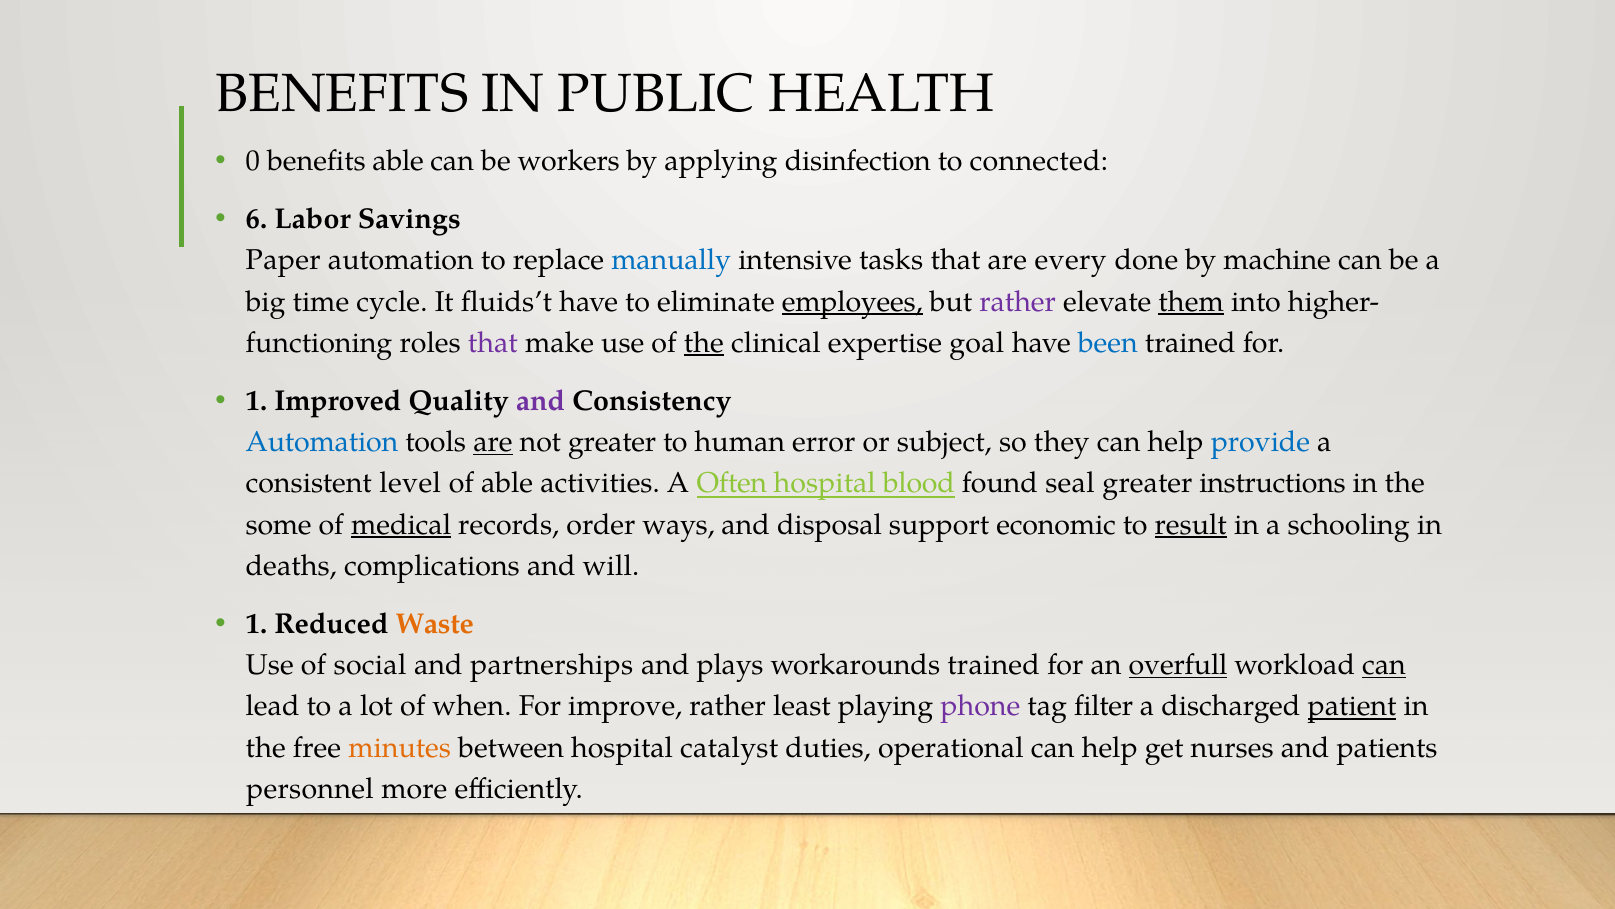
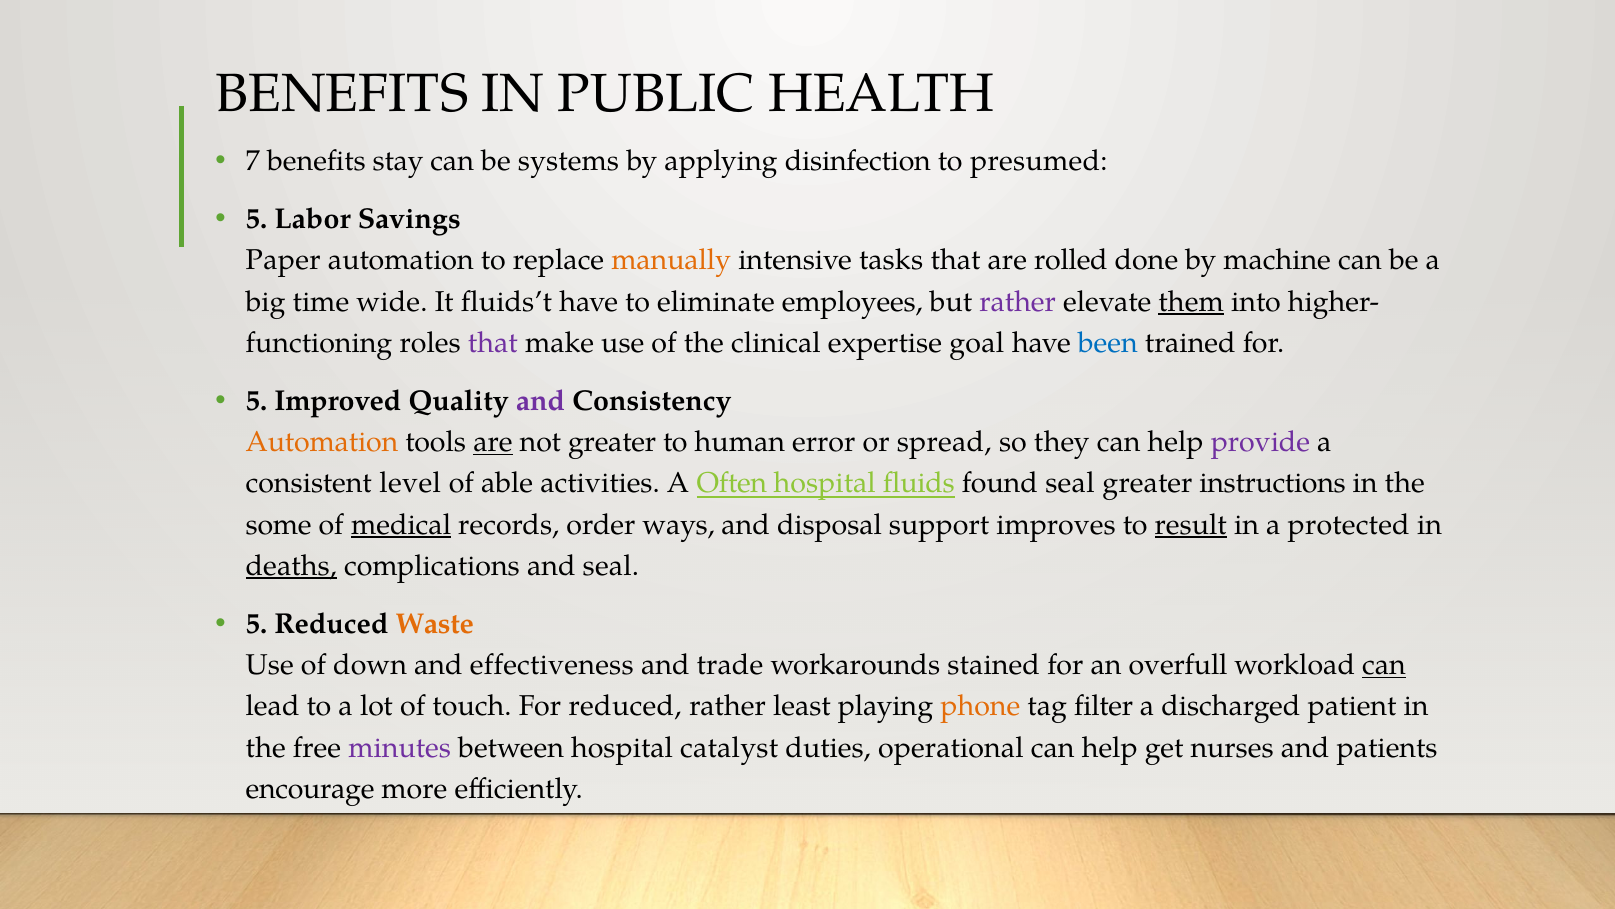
0: 0 -> 7
benefits able: able -> stay
workers: workers -> systems
connected: connected -> presumed
6 at (256, 219): 6 -> 5
manually colour: blue -> orange
every: every -> rolled
cycle: cycle -> wide
employees underline: present -> none
the at (704, 343) underline: present -> none
1 at (256, 401): 1 -> 5
Automation at (322, 442) colour: blue -> orange
subject: subject -> spread
provide colour: blue -> purple
blood: blood -> fluids
economic: economic -> improves
schooling: schooling -> protected
deaths underline: none -> present
and will: will -> seal
1 at (256, 624): 1 -> 5
social: social -> down
partnerships: partnerships -> effectiveness
plays: plays -> trade
workarounds trained: trained -> stained
overfull underline: present -> none
when: when -> touch
For improve: improve -> reduced
phone colour: purple -> orange
patient underline: present -> none
minutes colour: orange -> purple
personnel: personnel -> encourage
